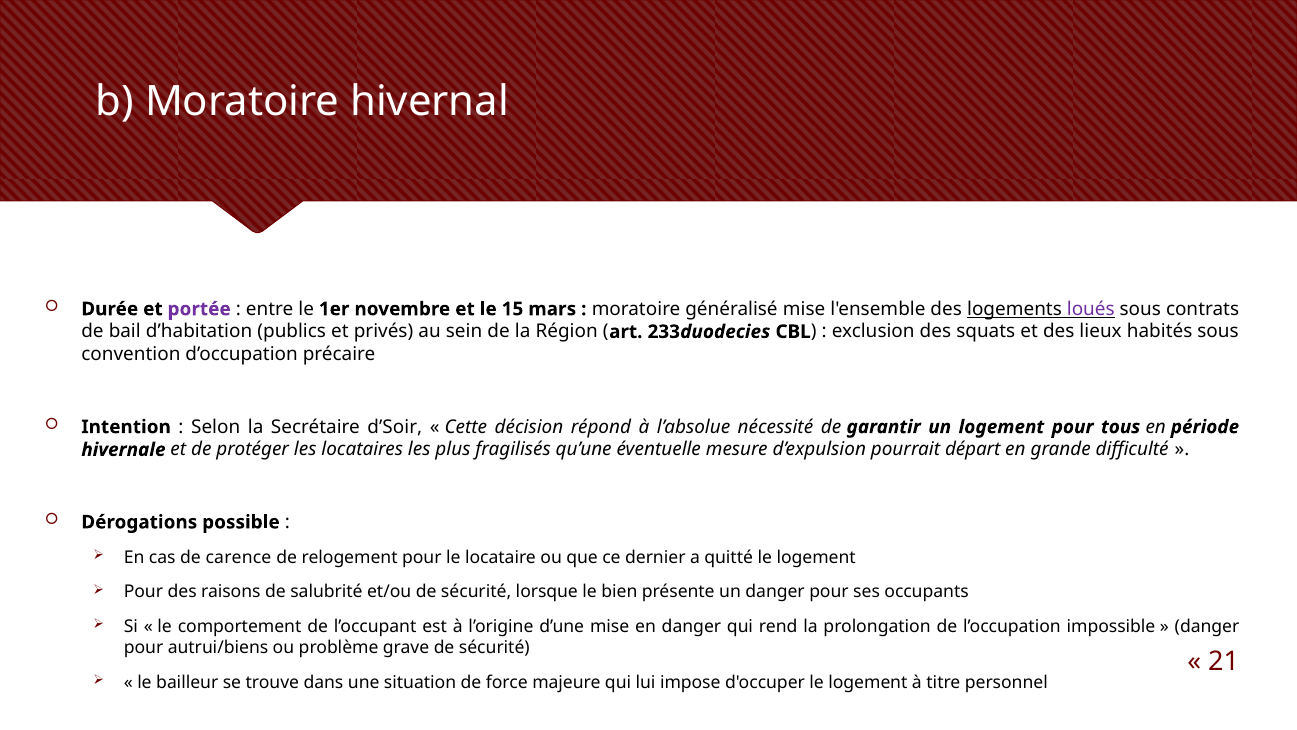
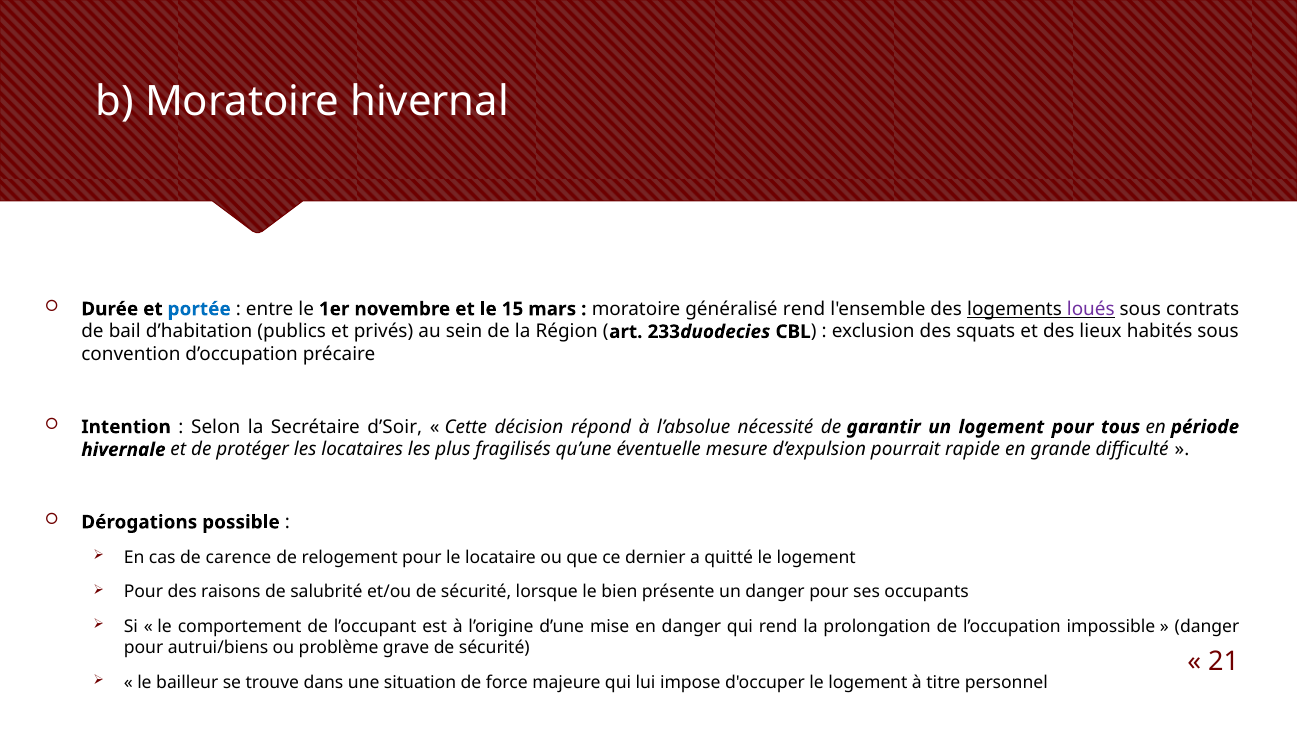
portée colour: purple -> blue
généralisé mise: mise -> rend
départ: départ -> rapide
